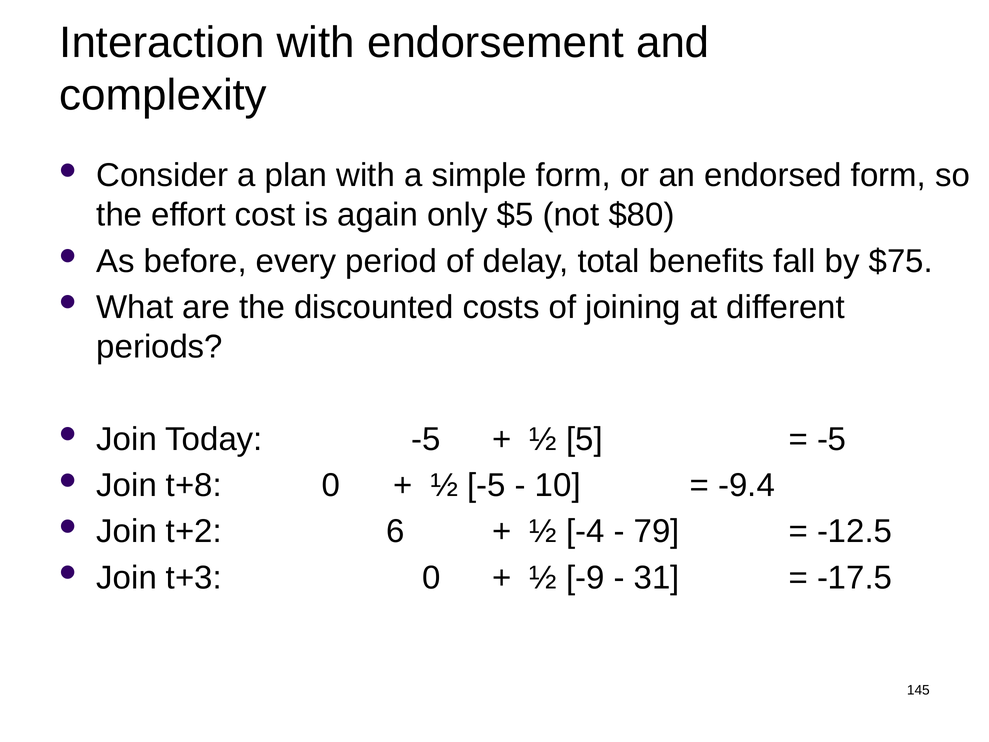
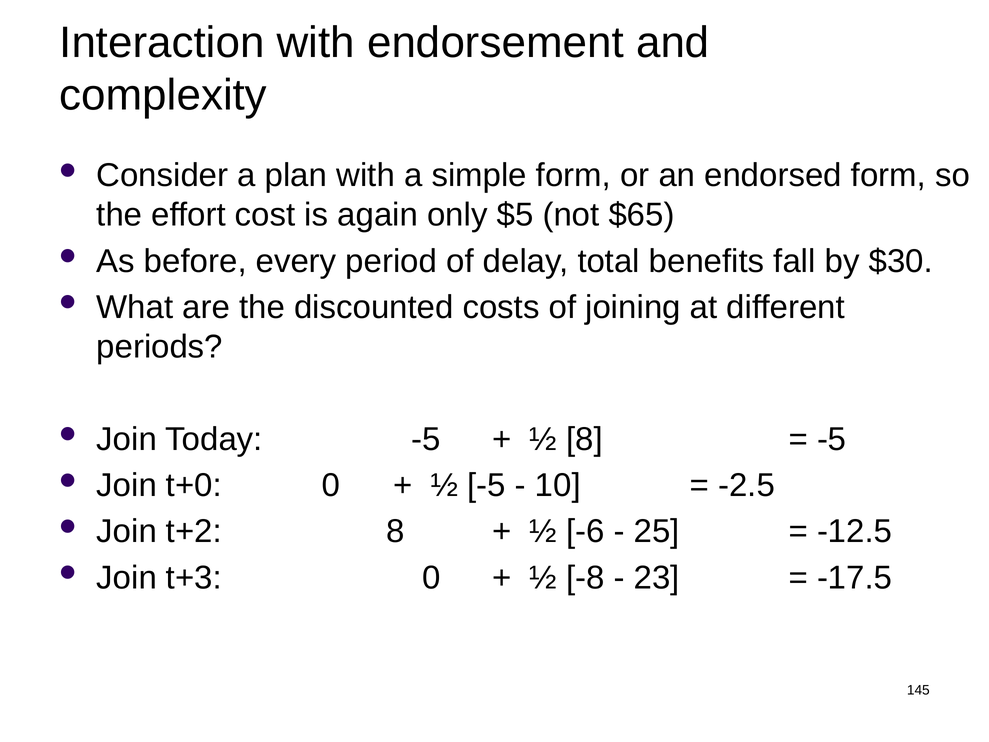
$80: $80 -> $65
$75: $75 -> $30
½ 5: 5 -> 8
t+8: t+8 -> t+0
-9.4: -9.4 -> -2.5
t+2 6: 6 -> 8
-4: -4 -> -6
79: 79 -> 25
-9: -9 -> -8
31: 31 -> 23
